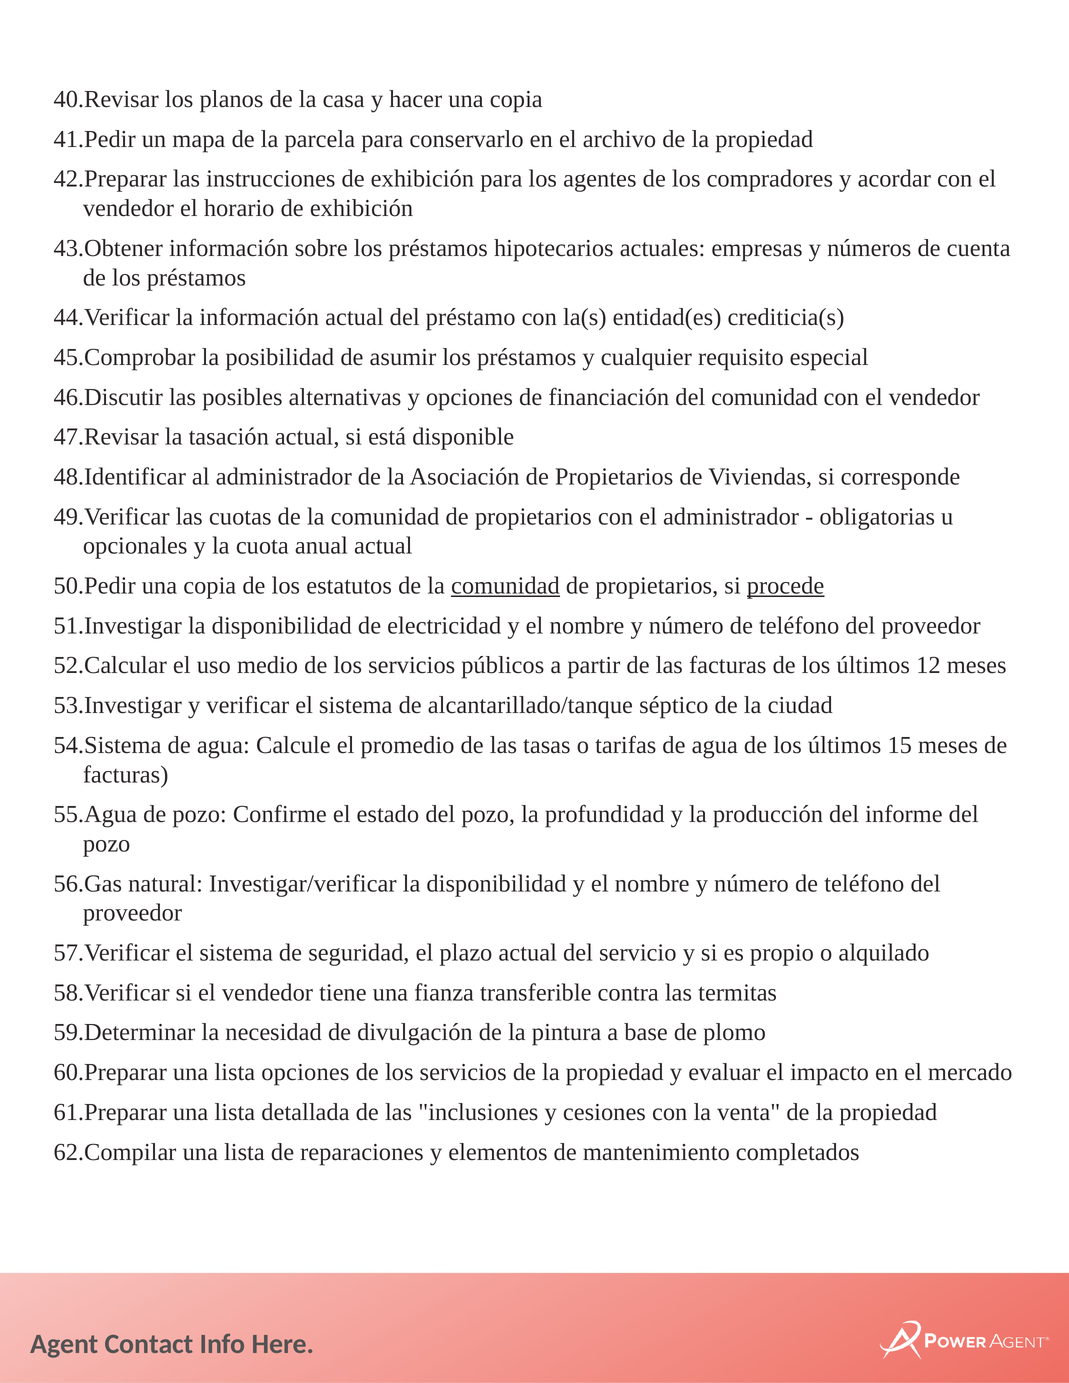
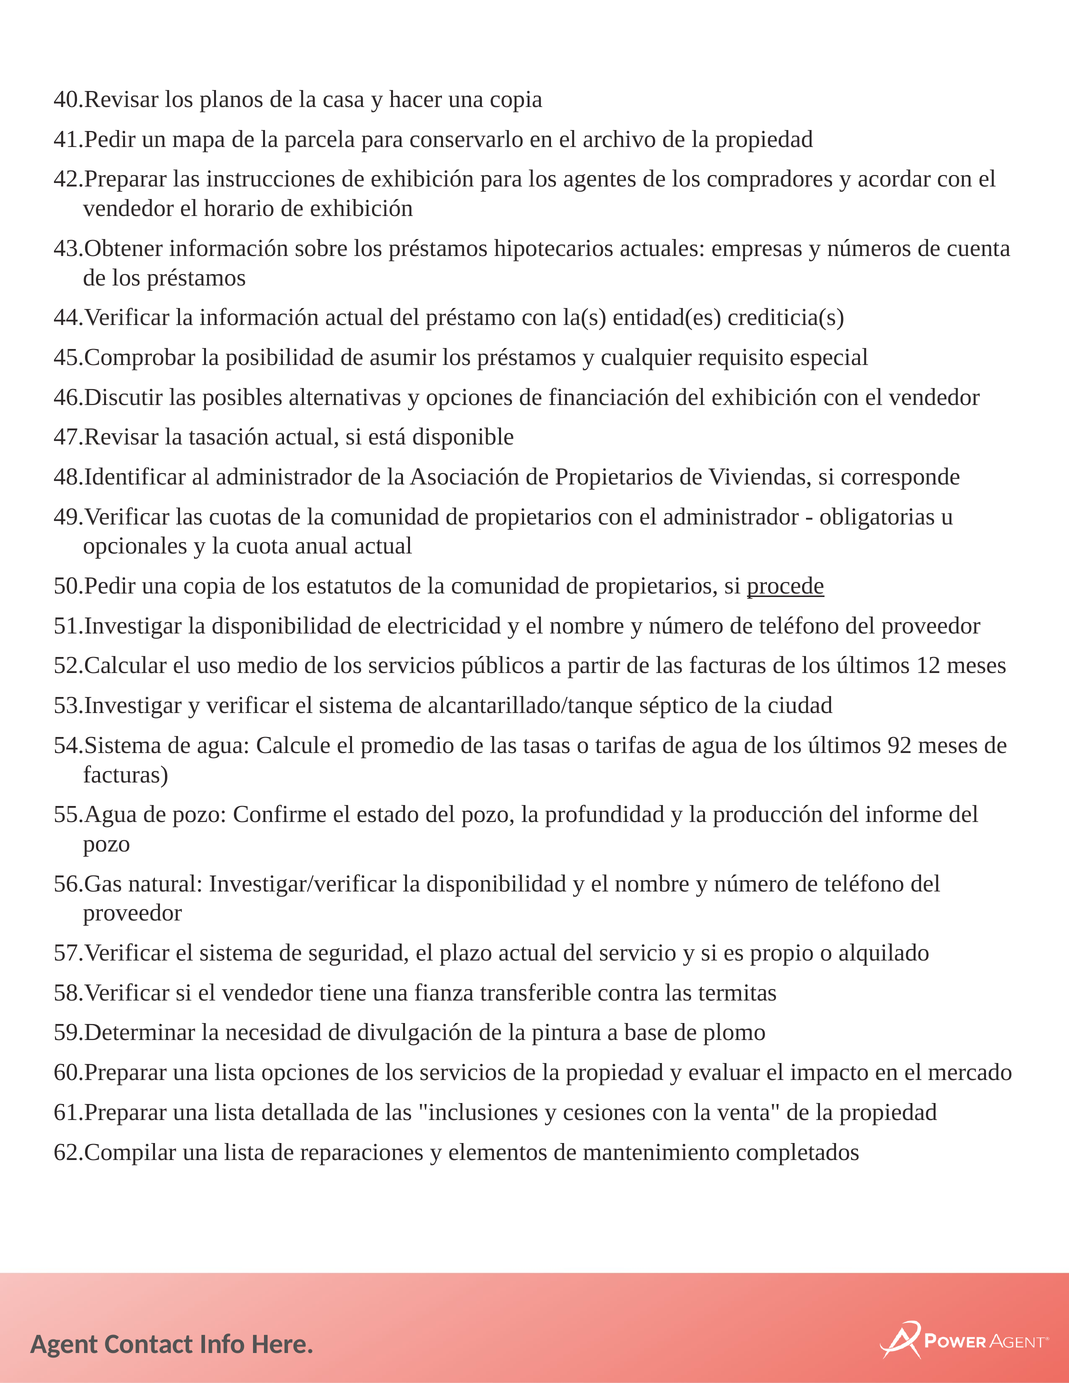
del comunidad: comunidad -> exhibición
comunidad at (505, 586) underline: present -> none
15: 15 -> 92
